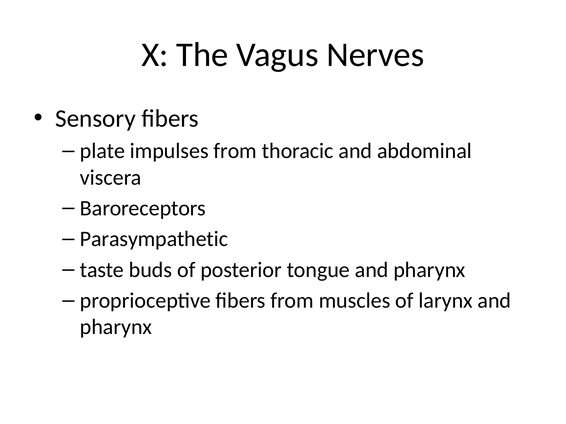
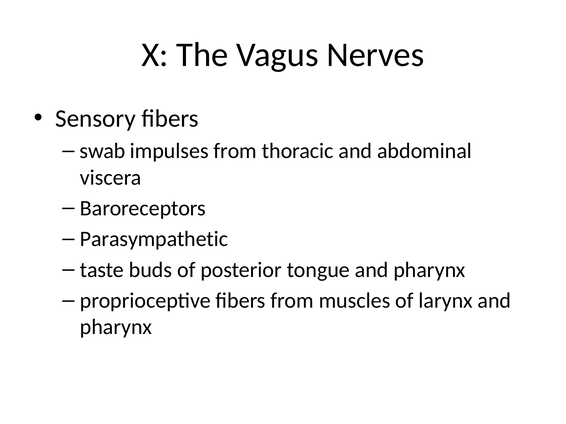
plate: plate -> swab
